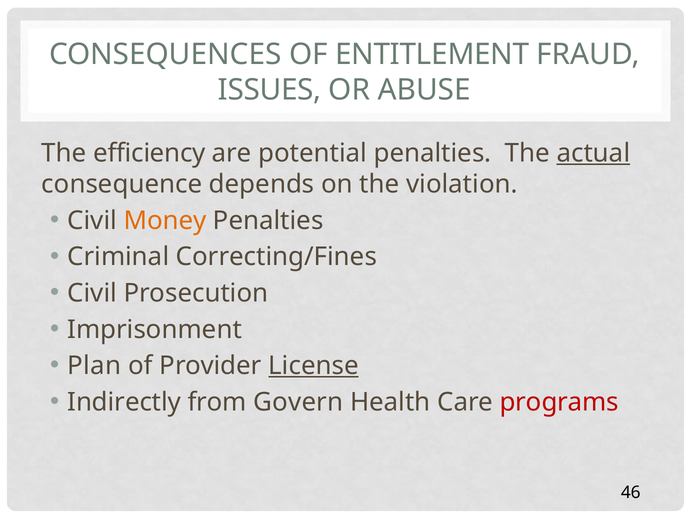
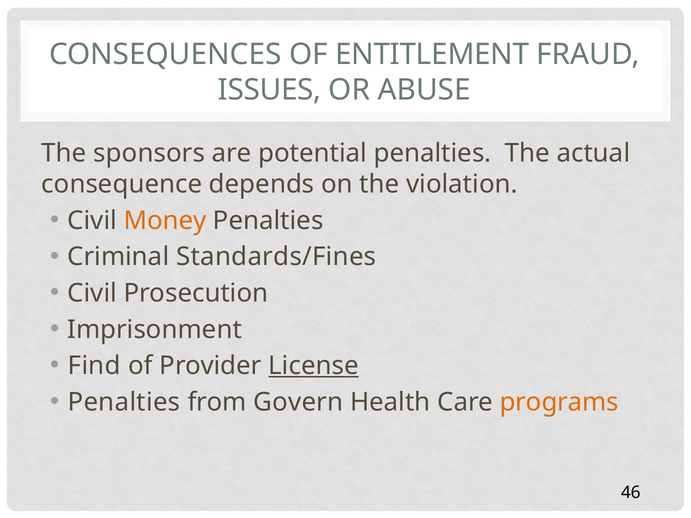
efficiency: efficiency -> sponsors
actual underline: present -> none
Correcting/Fines: Correcting/Fines -> Standards/Fines
Plan: Plan -> Find
Indirectly at (124, 402): Indirectly -> Penalties
programs colour: red -> orange
